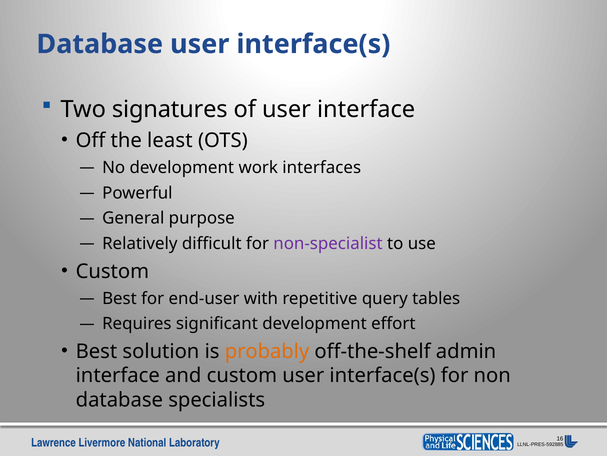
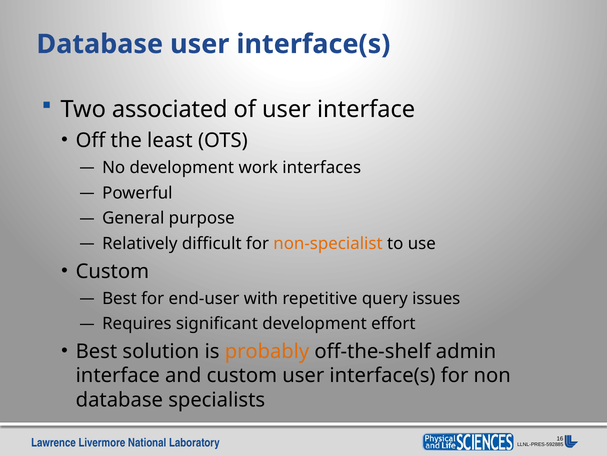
signatures: signatures -> associated
non-specialist colour: purple -> orange
tables: tables -> issues
